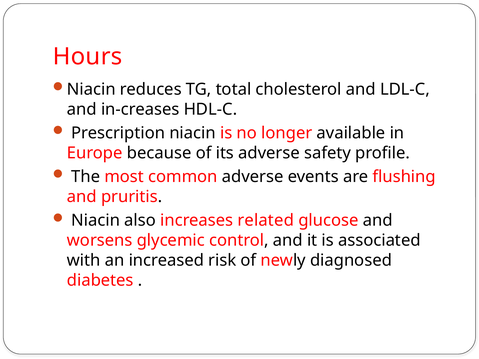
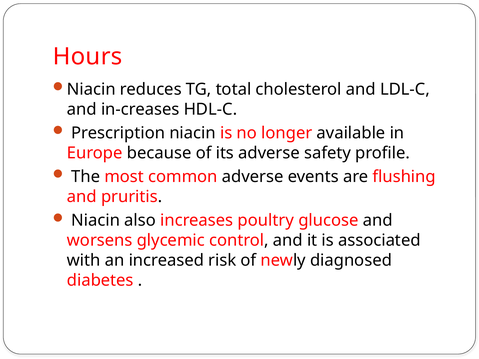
related: related -> poultry
